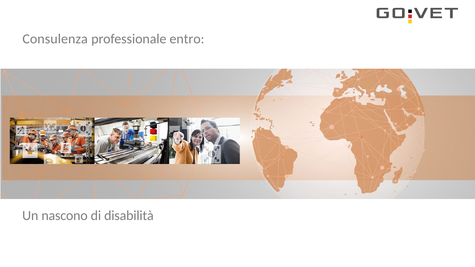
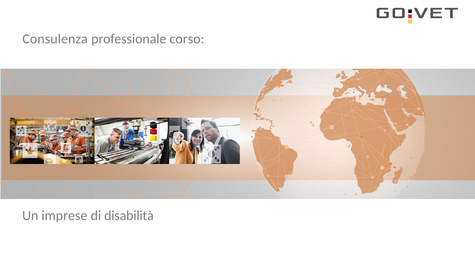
entro: entro -> corso
nascono: nascono -> imprese
